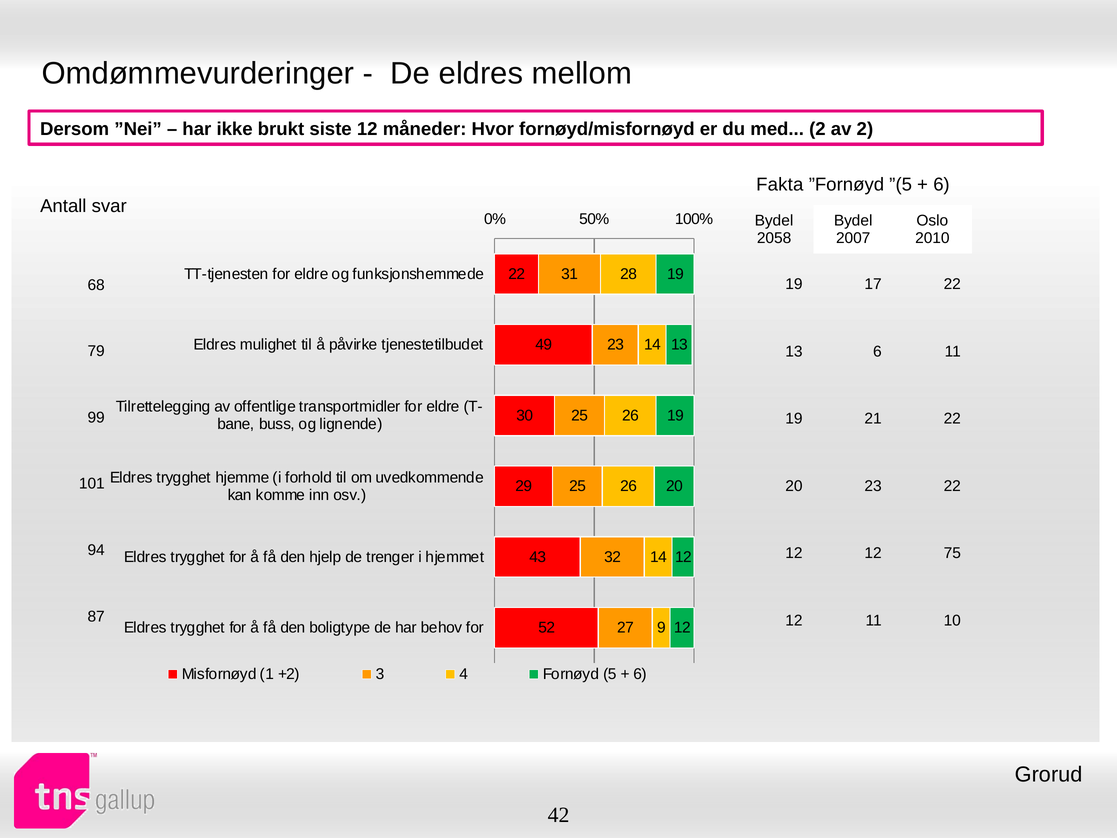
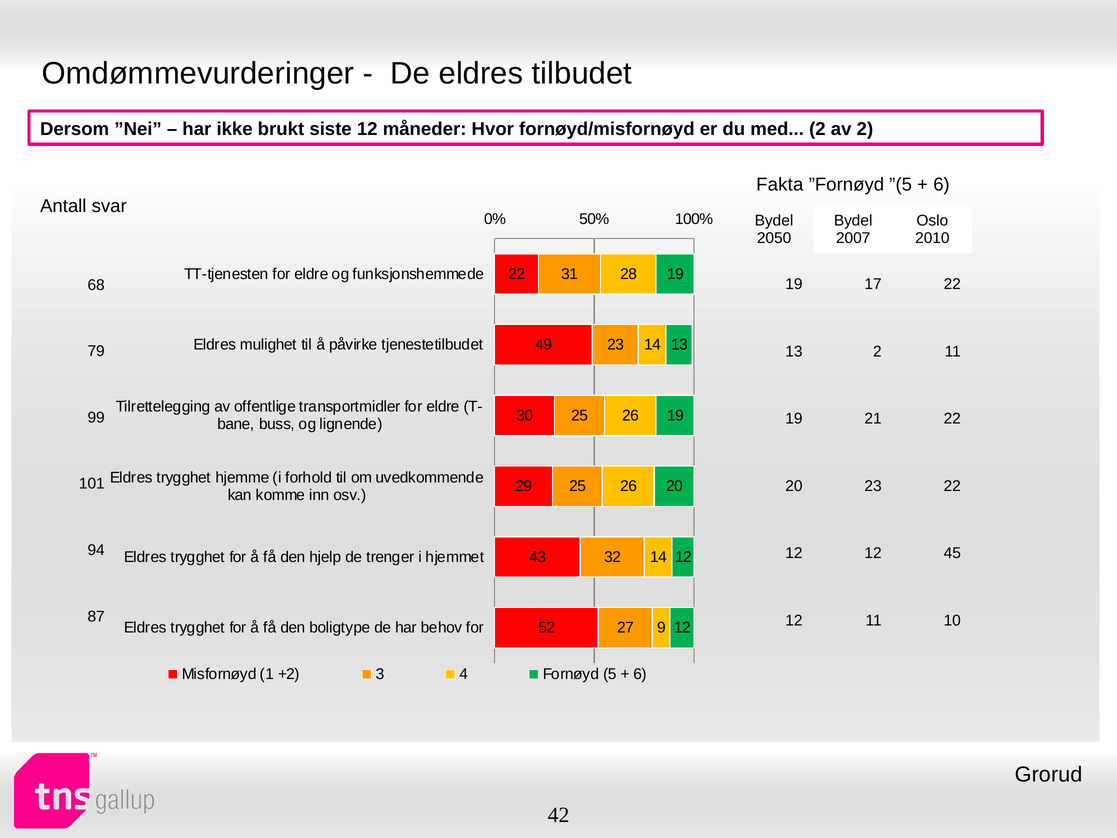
mellom: mellom -> tilbudet
2058: 2058 -> 2050
13 6: 6 -> 2
75: 75 -> 45
